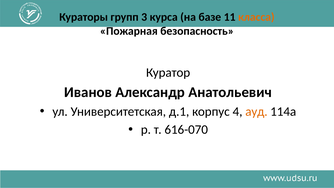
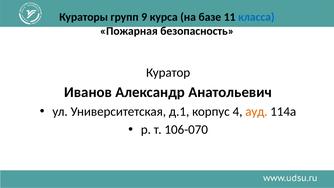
3: 3 -> 9
класса colour: orange -> blue
616-070: 616-070 -> 106-070
